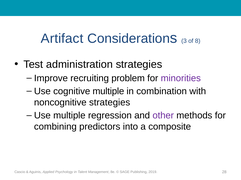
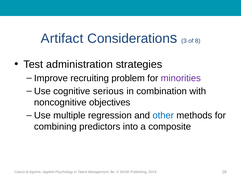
cognitive multiple: multiple -> serious
noncognitive strategies: strategies -> objectives
other colour: purple -> blue
